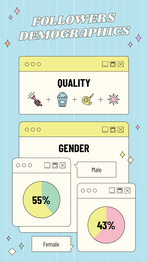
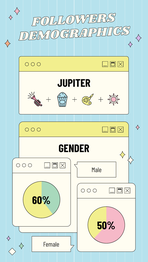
QUALITY: QUALITY -> JUPITER
55%: 55% -> 60%
43%: 43% -> 50%
